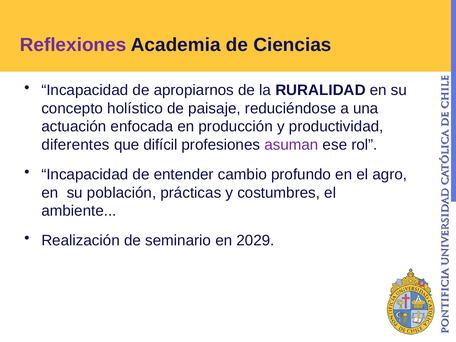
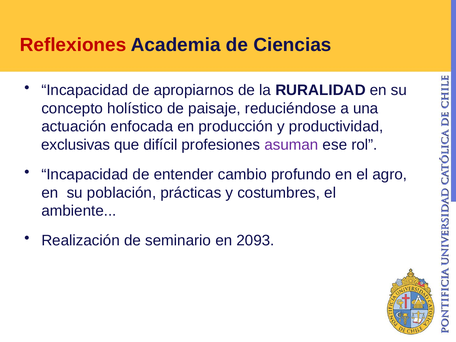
Reflexiones colour: purple -> red
diferentes: diferentes -> exclusivas
2029: 2029 -> 2093
